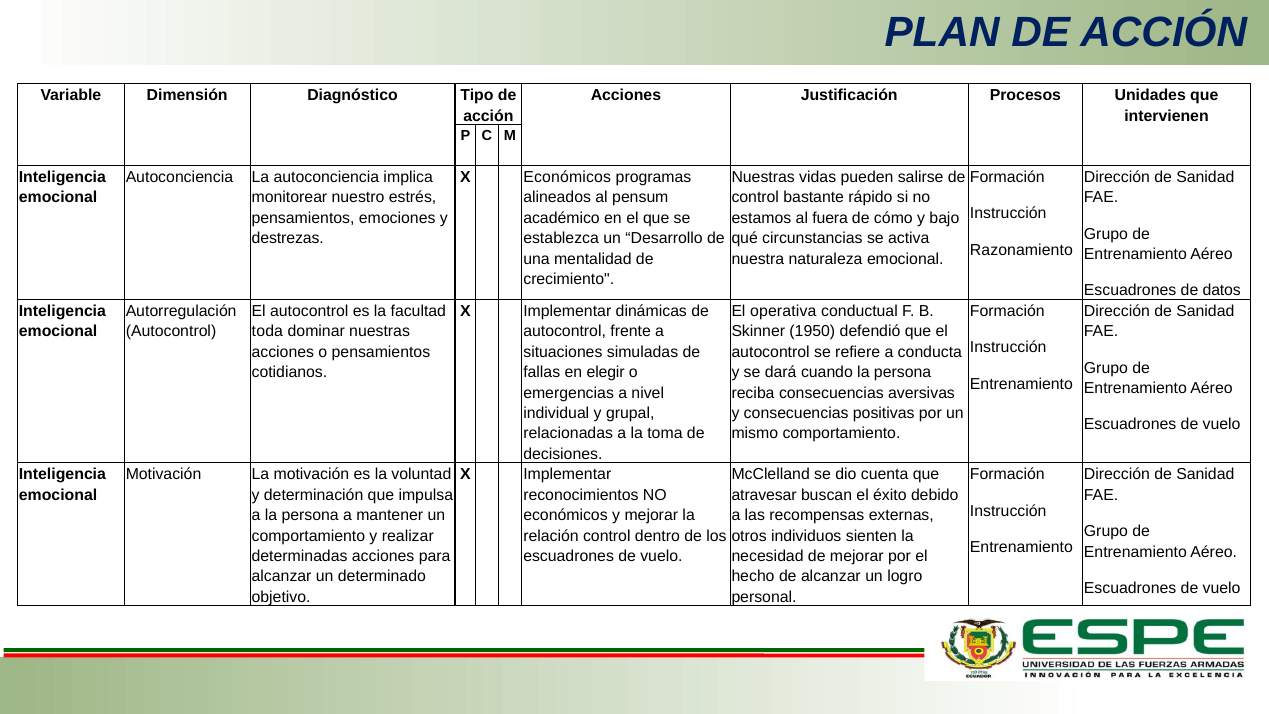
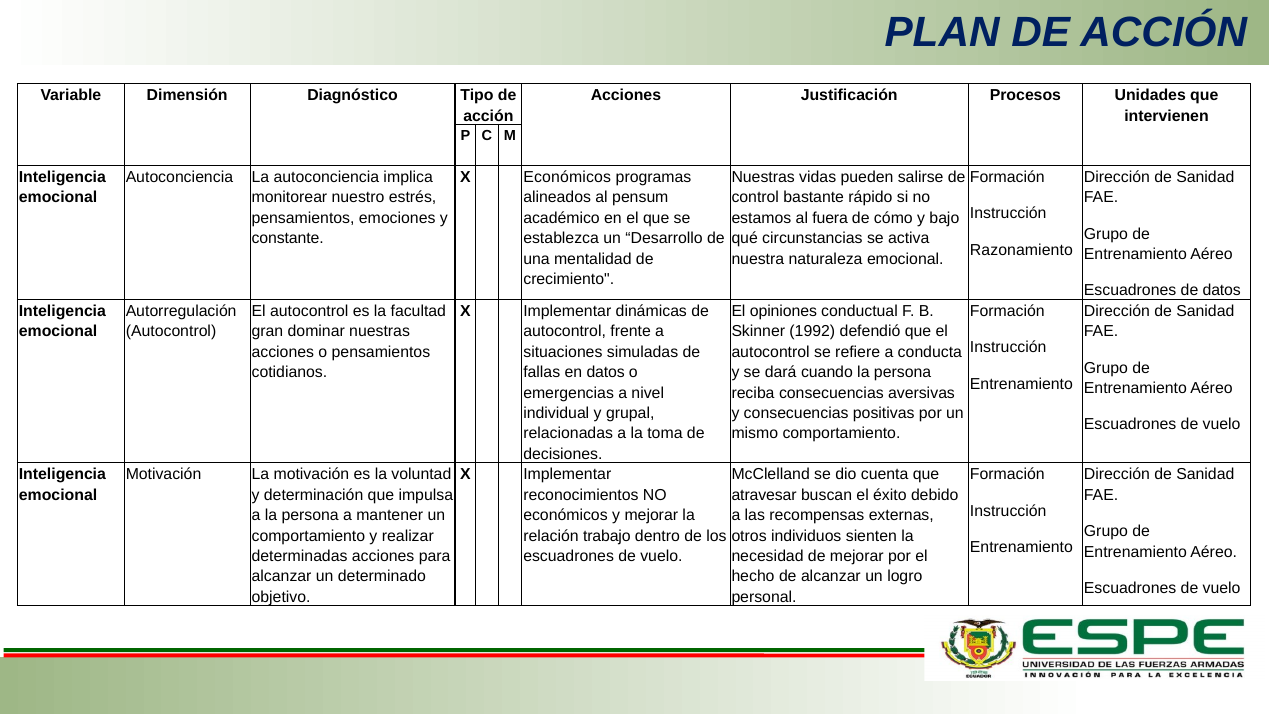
destrezas: destrezas -> constante
operativa: operativa -> opiniones
toda: toda -> gran
1950: 1950 -> 1992
en elegir: elegir -> datos
relación control: control -> trabajo
